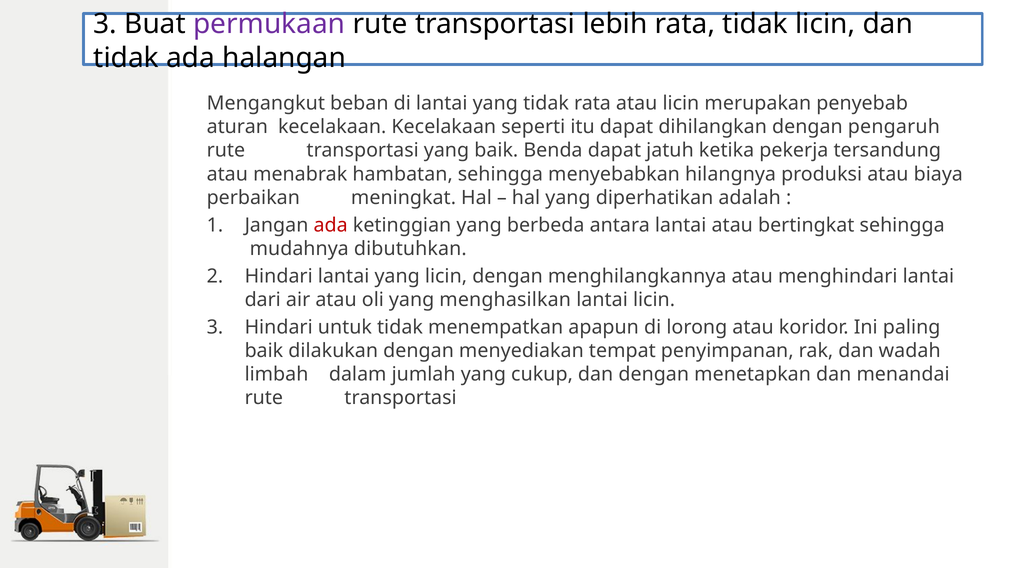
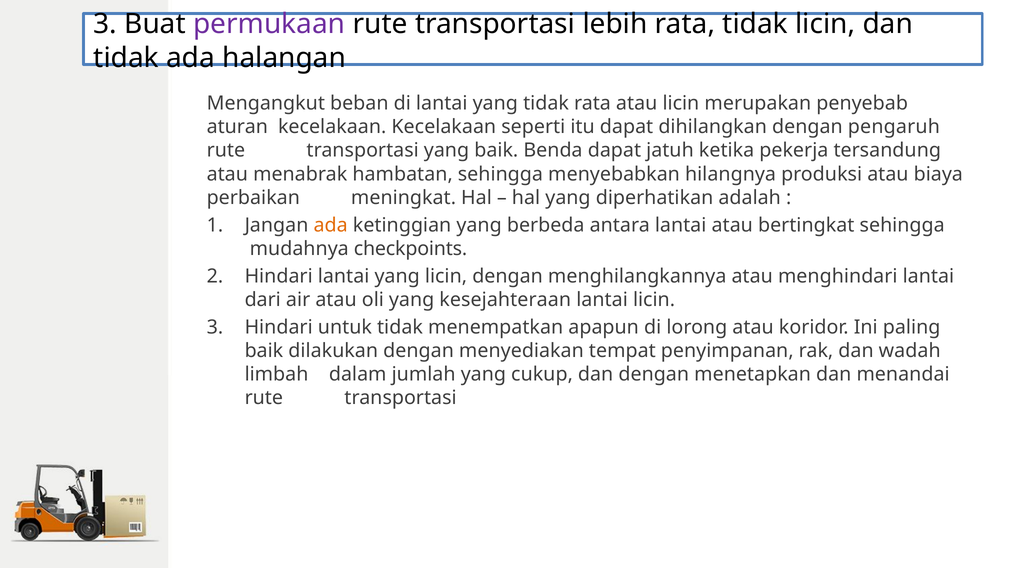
ada at (331, 225) colour: red -> orange
dibutuhkan: dibutuhkan -> checkpoints
menghasilkan: menghasilkan -> kesejahteraan
